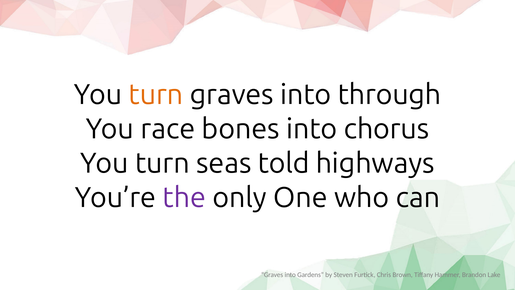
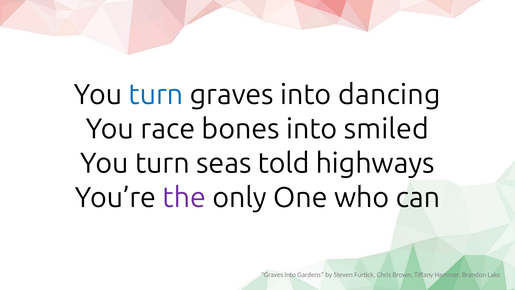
turn at (156, 95) colour: orange -> blue
through: through -> dancing
chorus: chorus -> smiled
